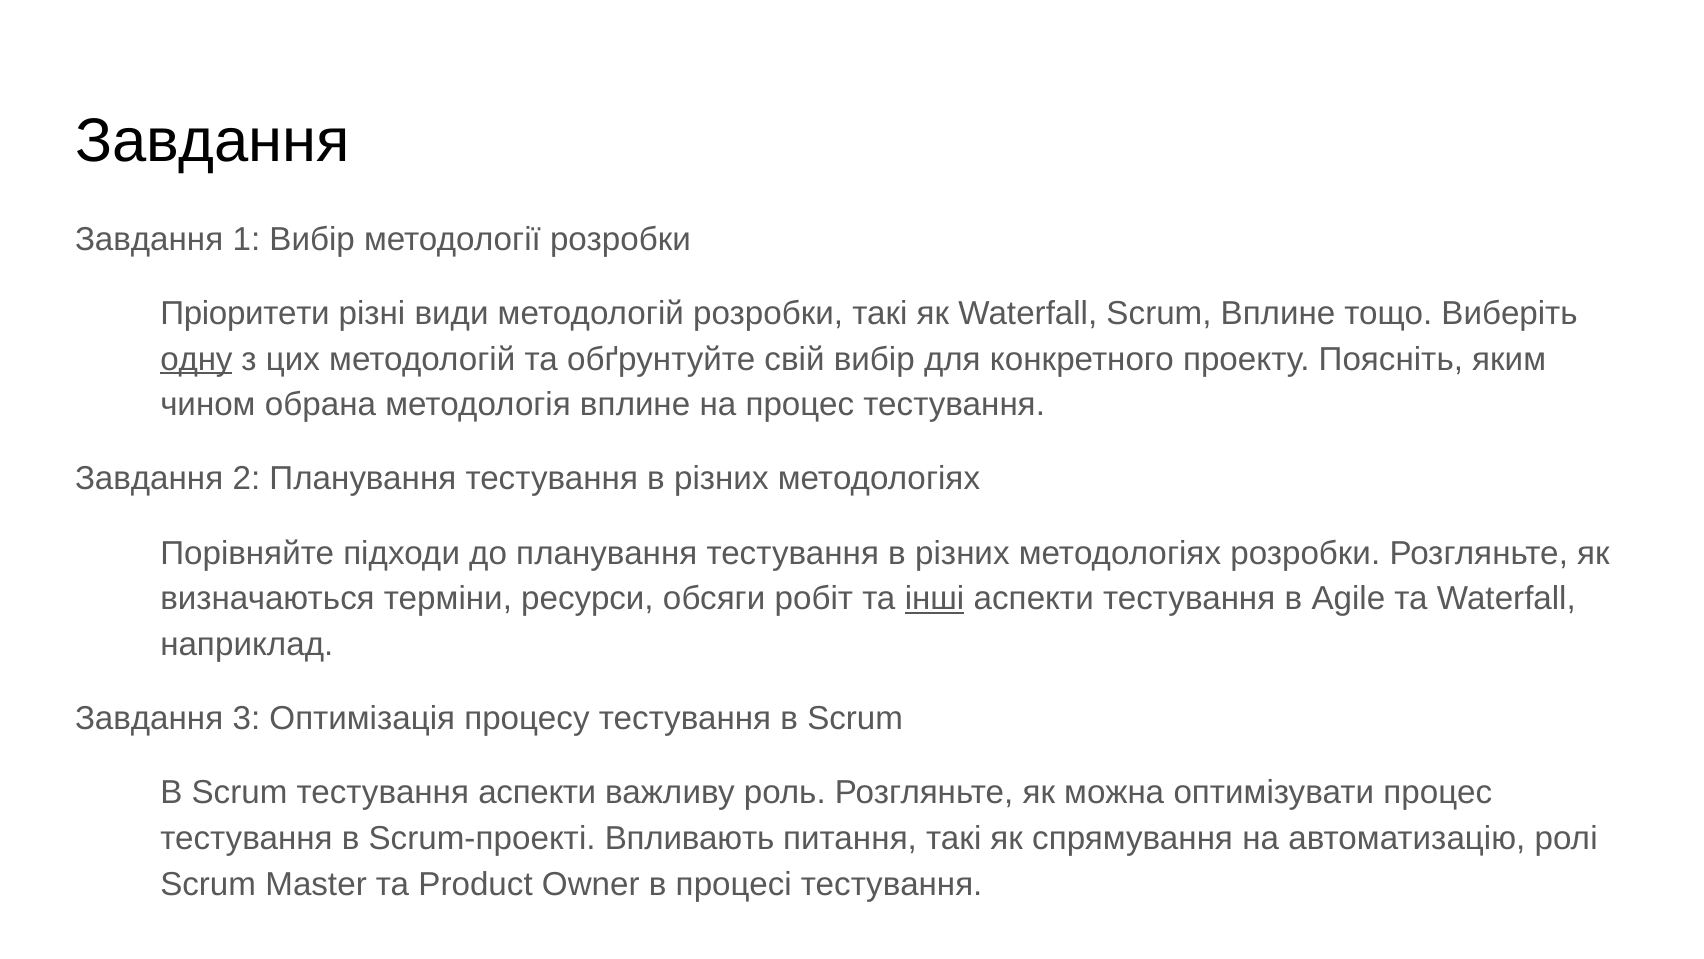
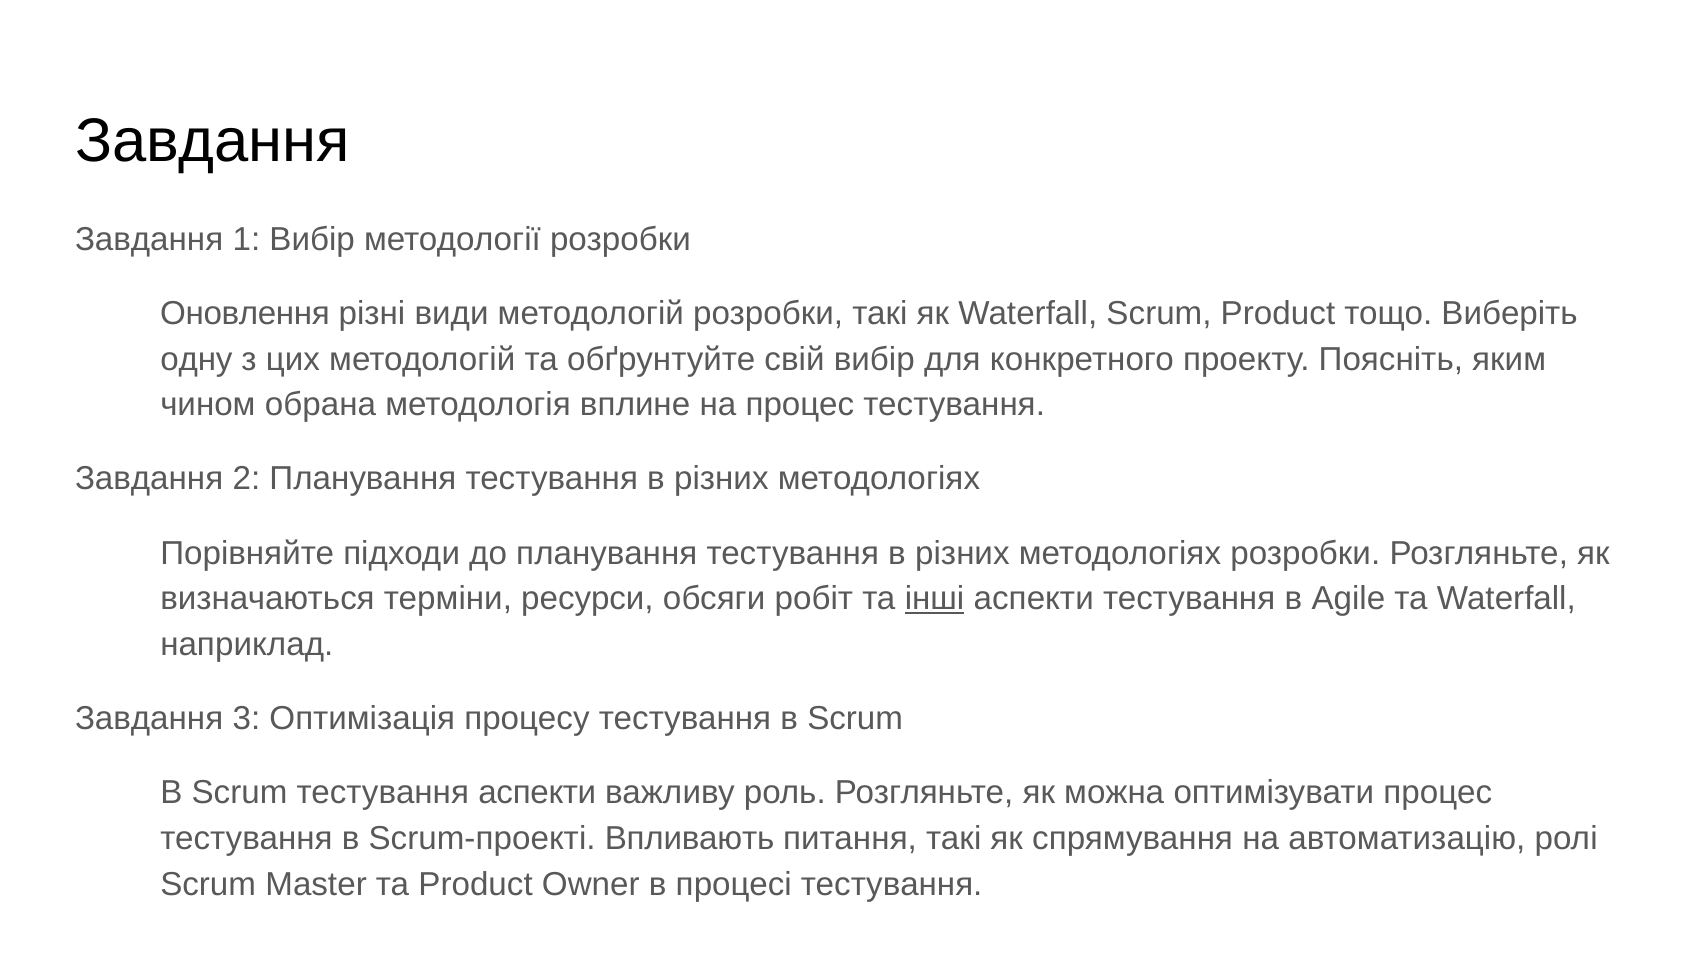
Пріоритети: Пріоритети -> Оновлення
Scrum Вплине: Вплине -> Product
одну underline: present -> none
